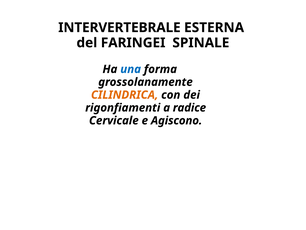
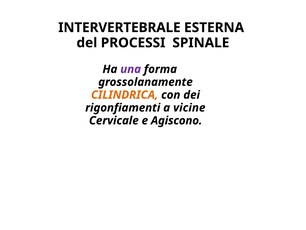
FARINGEI: FARINGEI -> PROCESSI
una colour: blue -> purple
radice: radice -> vicine
